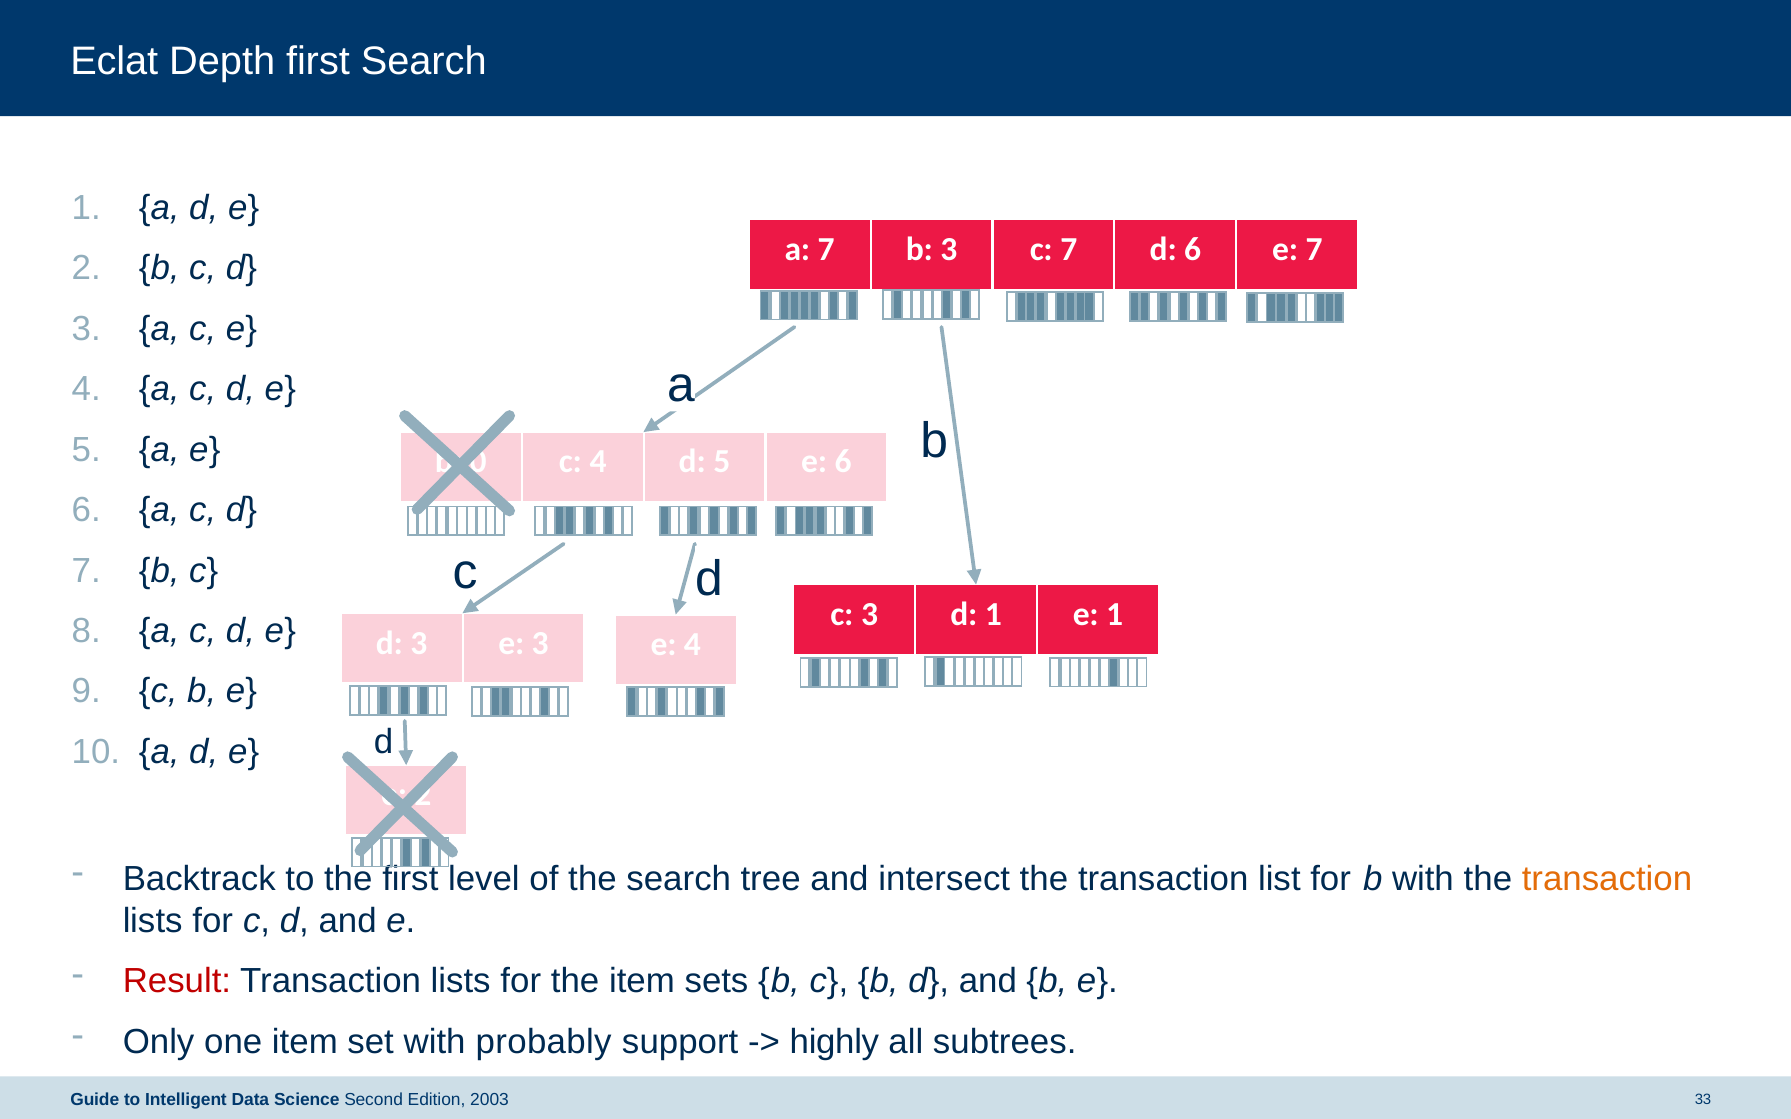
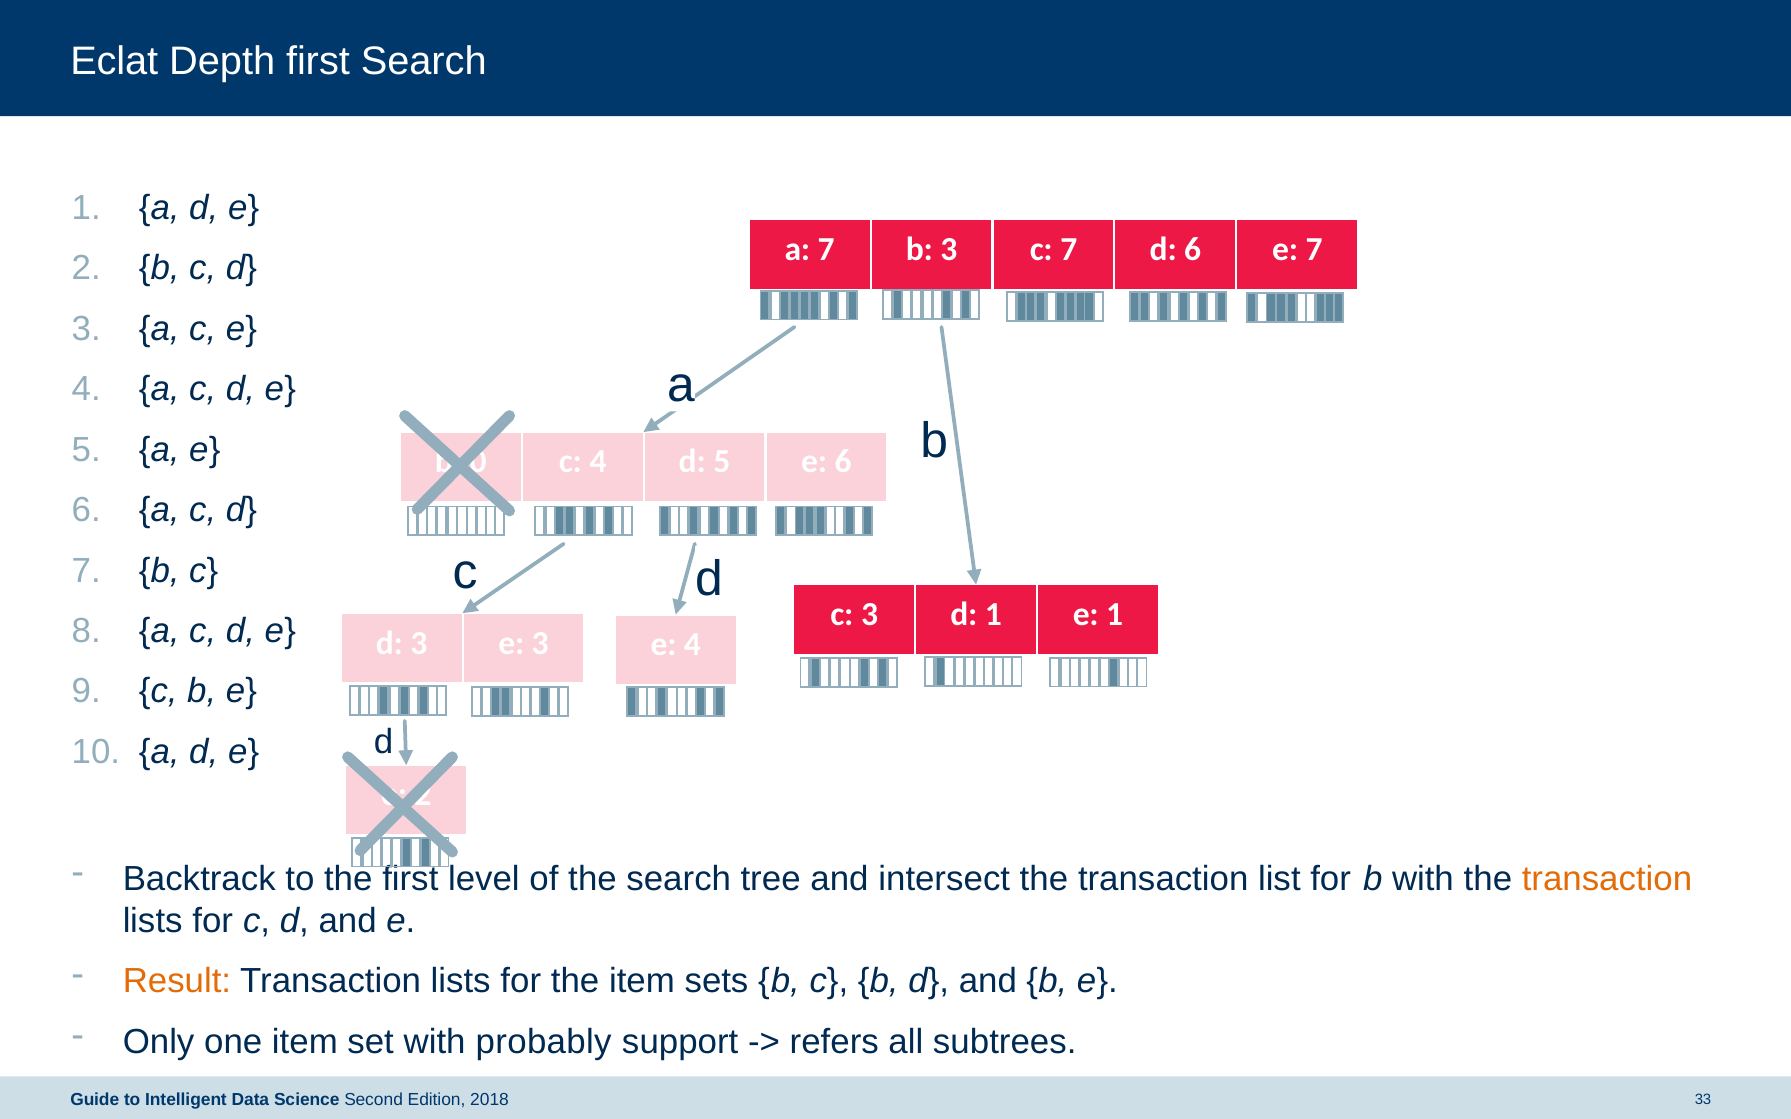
Result colour: red -> orange
highly: highly -> refers
2003: 2003 -> 2018
